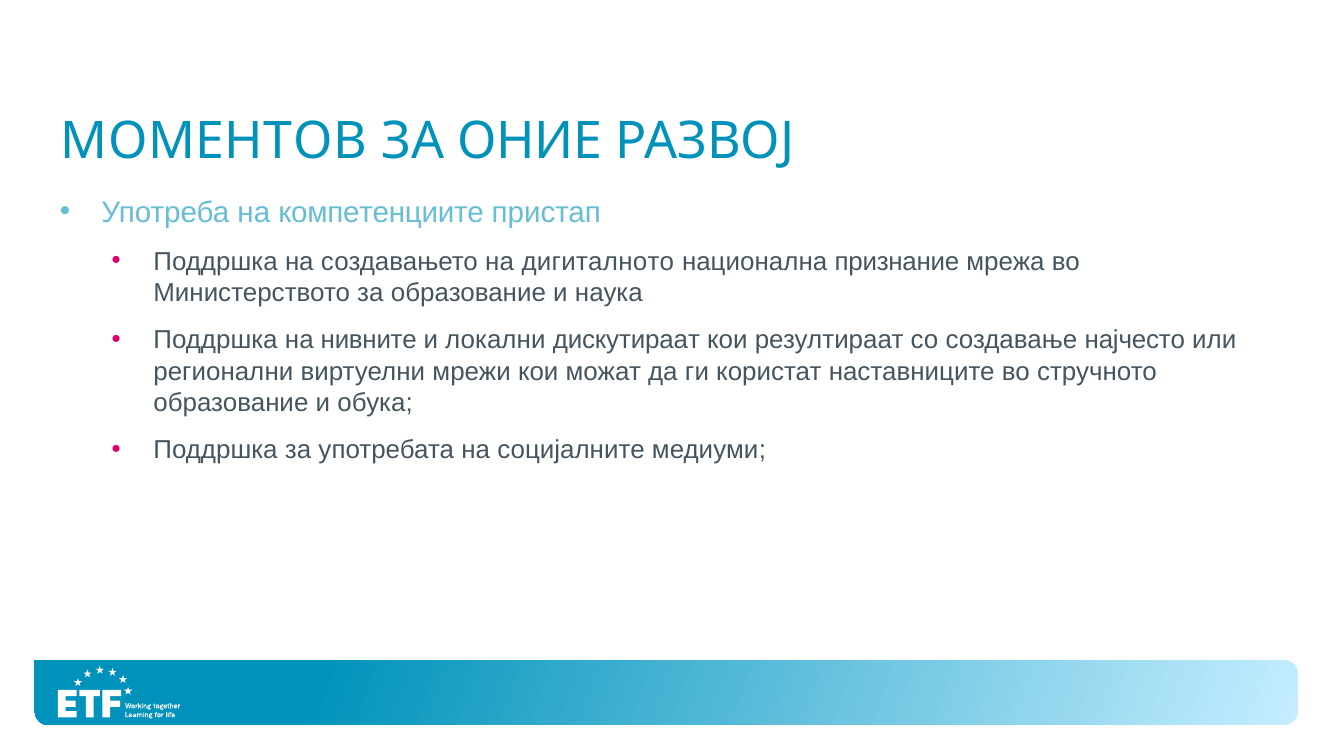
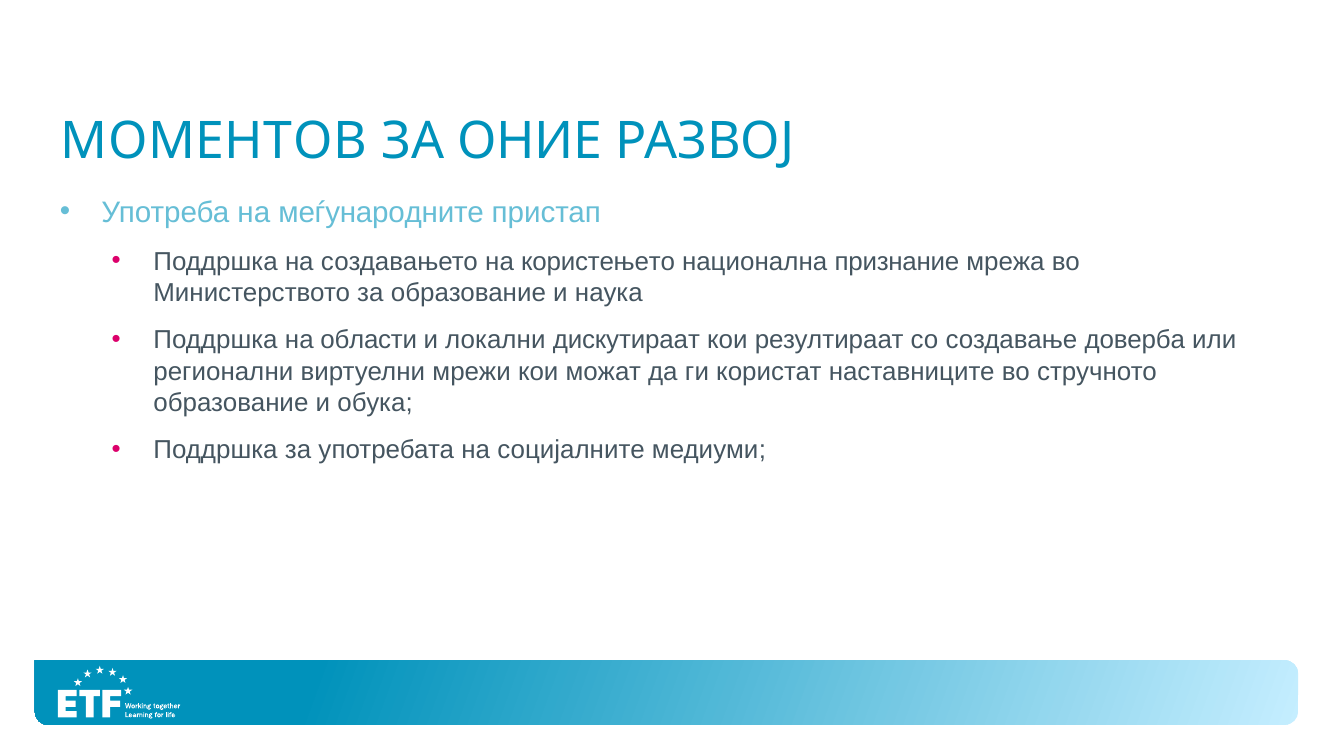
компетенциите: компетенциите -> меѓународните
дигиталното: дигиталното -> користењето
нивните: нивните -> области
најчесто: најчесто -> доверба
